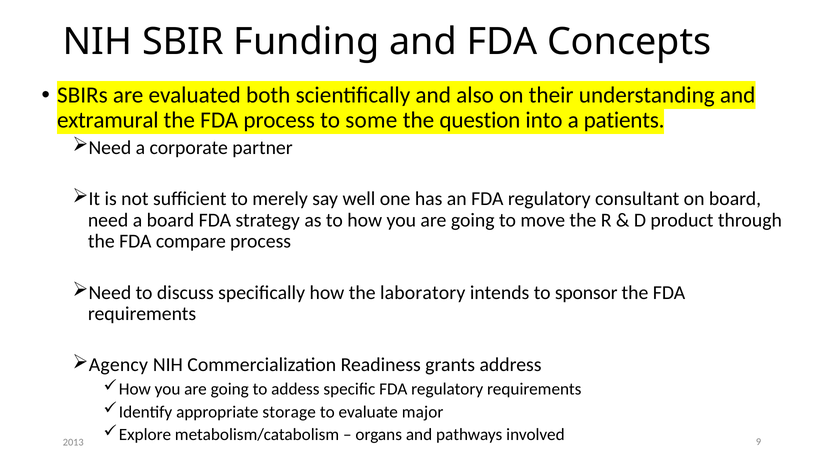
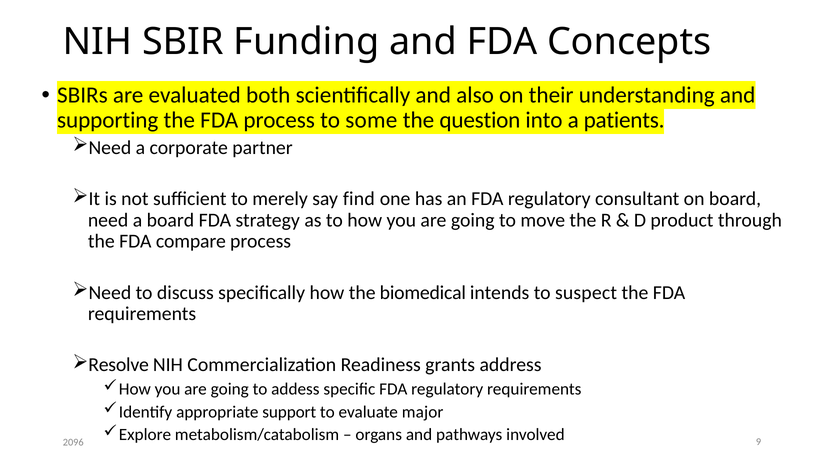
extramural: extramural -> supporting
well: well -> find
laboratory: laboratory -> biomedical
sponsor: sponsor -> suspect
Agency: Agency -> Resolve
storage: storage -> support
2013: 2013 -> 2096
